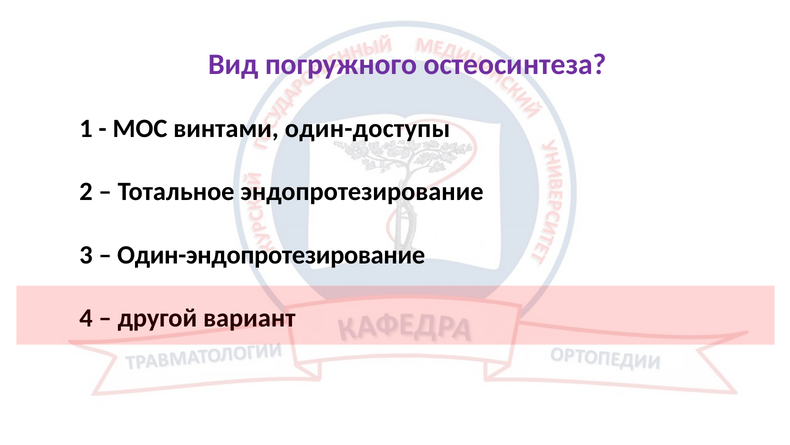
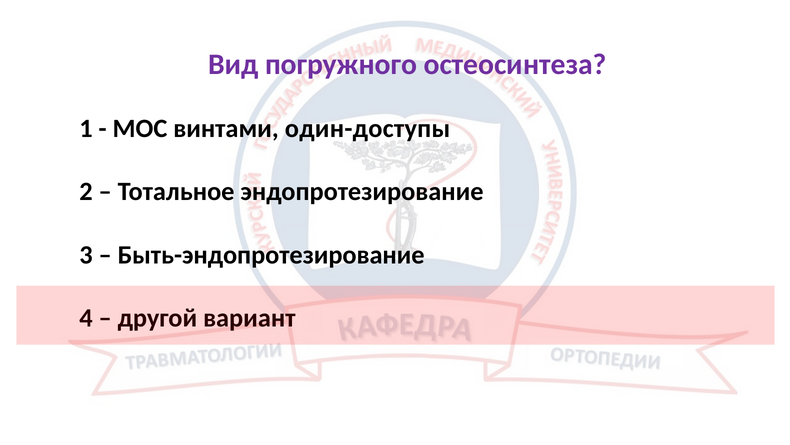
Один-эндопротезирование: Один-эндопротезирование -> Быть-эндопротезирование
